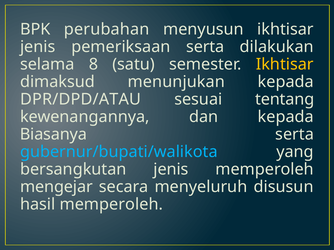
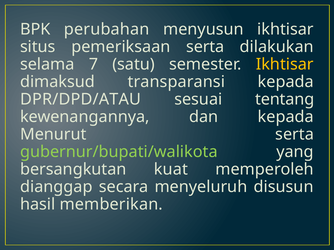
jenis at (38, 47): jenis -> situs
8: 8 -> 7
menunjukan: menunjukan -> transparansi
Biasanya: Biasanya -> Menurut
gubernur/bupati/walikota colour: light blue -> light green
bersangkutan jenis: jenis -> kuat
mengejar: mengejar -> dianggap
hasil memperoleh: memperoleh -> memberikan
